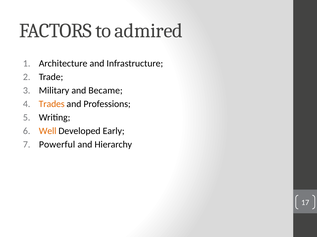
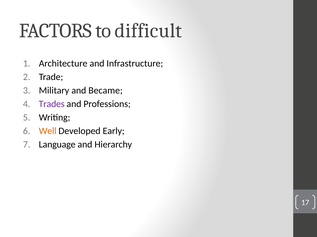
admired: admired -> difficult
Trades colour: orange -> purple
Powerful: Powerful -> Language
